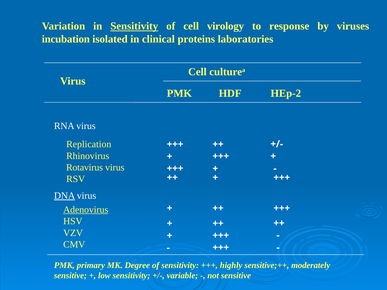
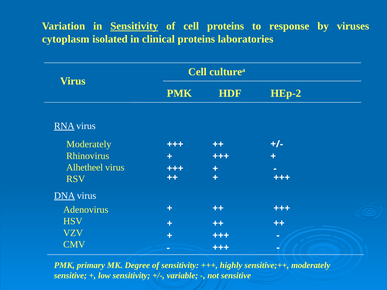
cell virology: virology -> proteins
incubation: incubation -> cytoplasm
RNA underline: none -> present
Replication at (89, 144): Replication -> Moderately
Rotavirus: Rotavirus -> Alhetheel
Adenovirus underline: present -> none
